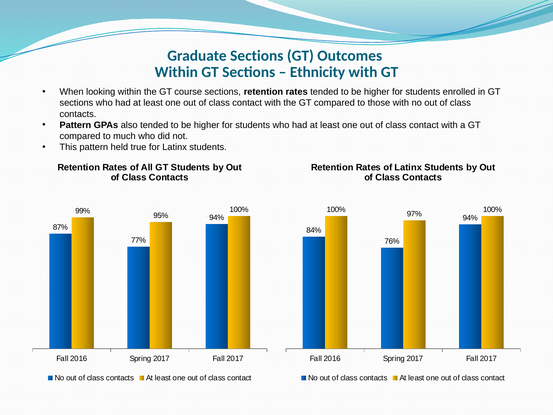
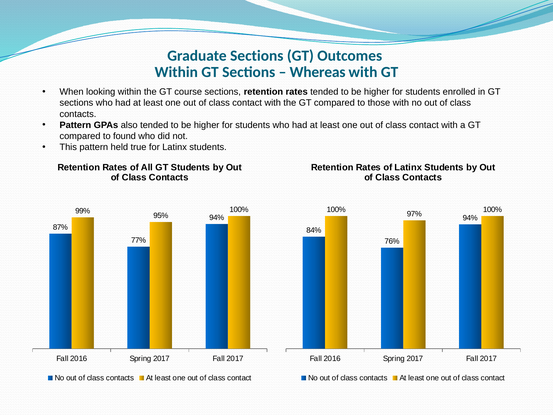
Ethnicity: Ethnicity -> Whereas
much: much -> found
